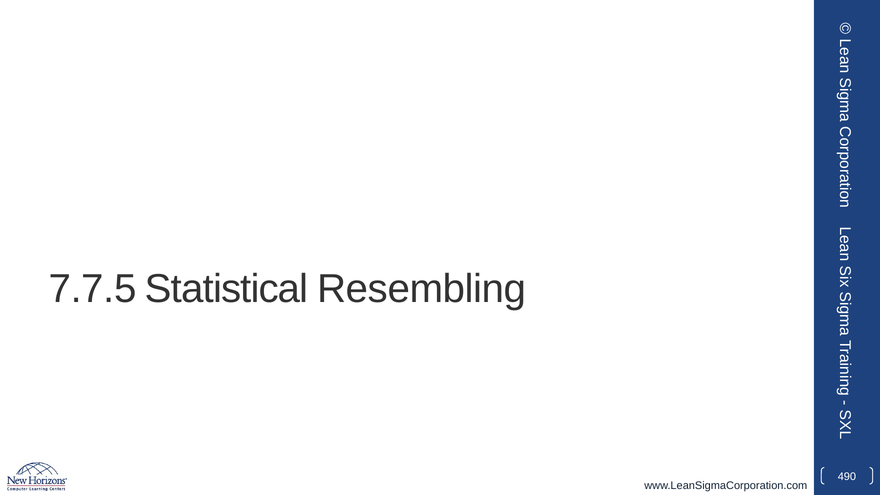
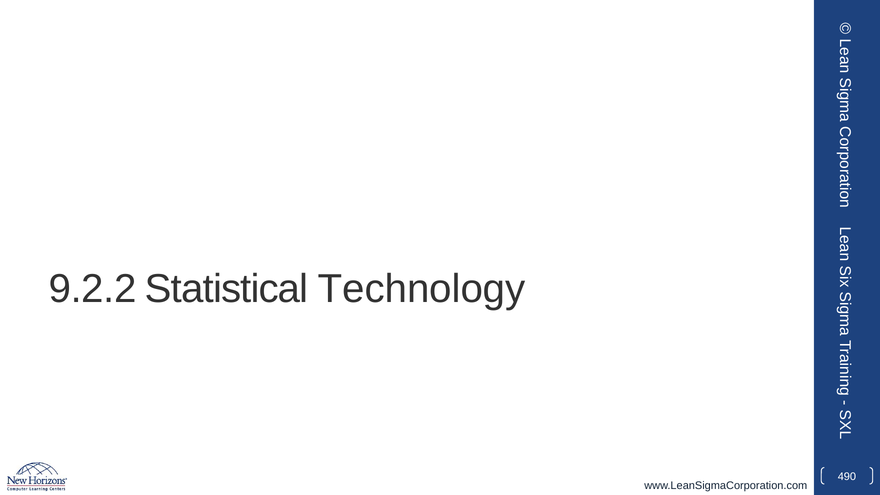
7.7.5: 7.7.5 -> 9.2.2
Resembling: Resembling -> Technology
